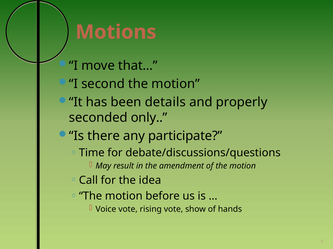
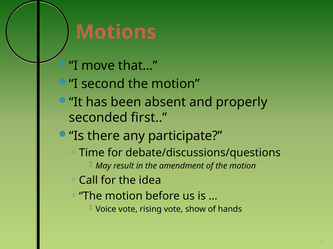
details: details -> absent
only: only -> first
